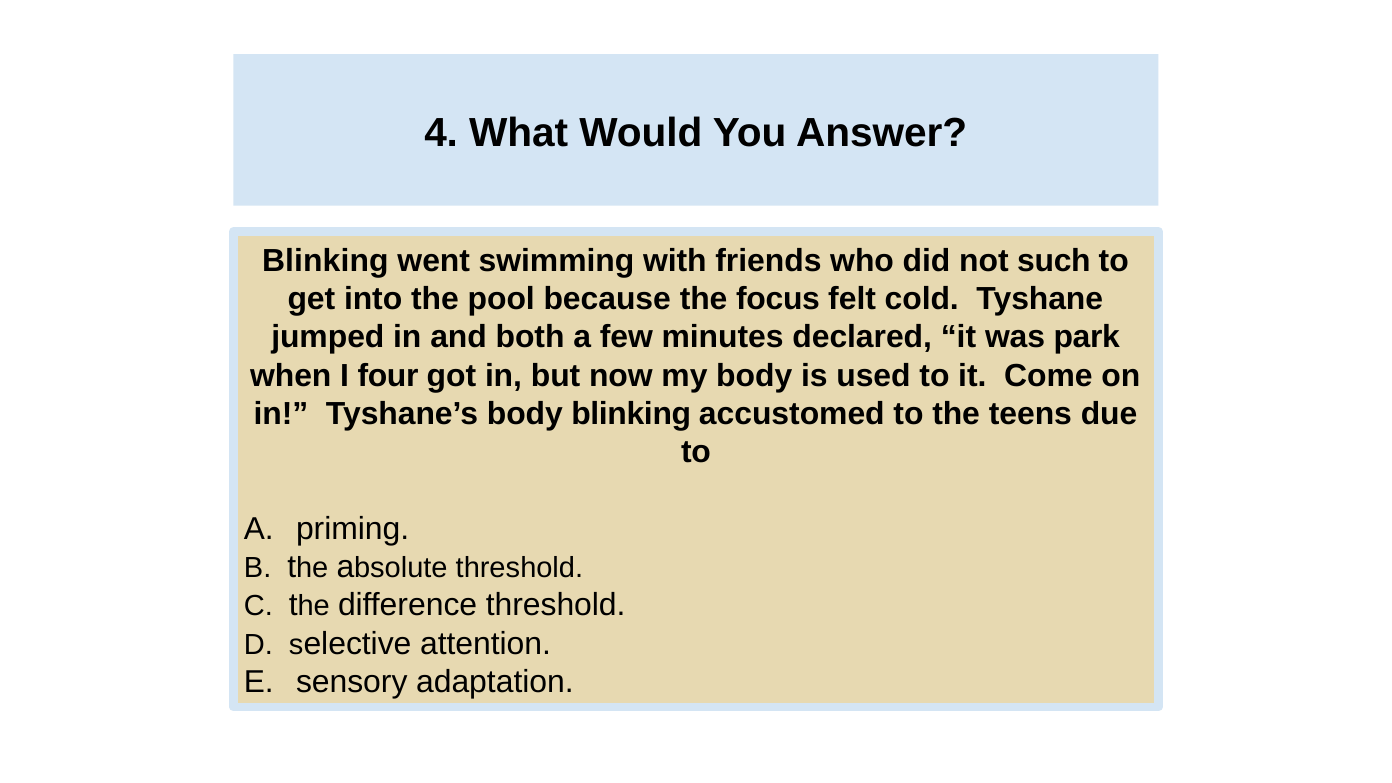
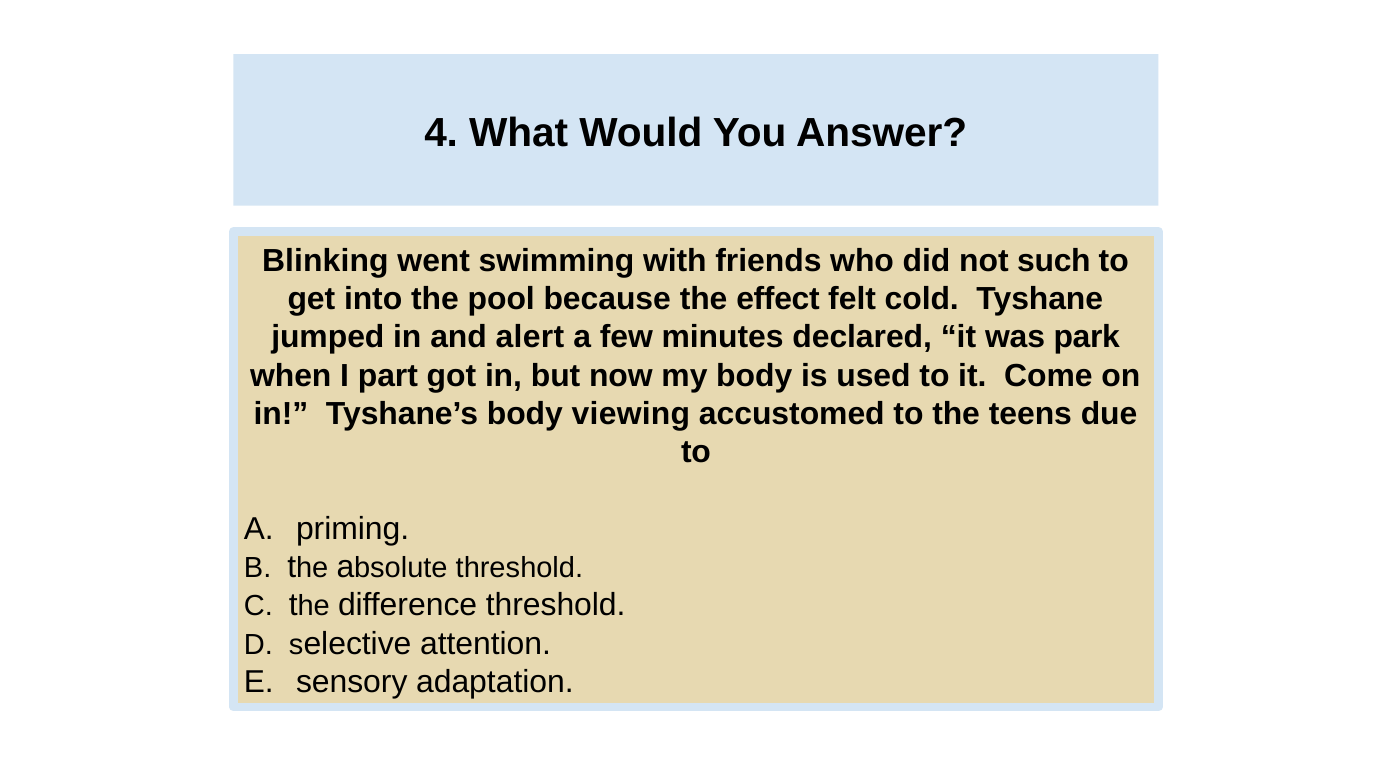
focus: focus -> effect
both: both -> alert
four: four -> part
body blinking: blinking -> viewing
